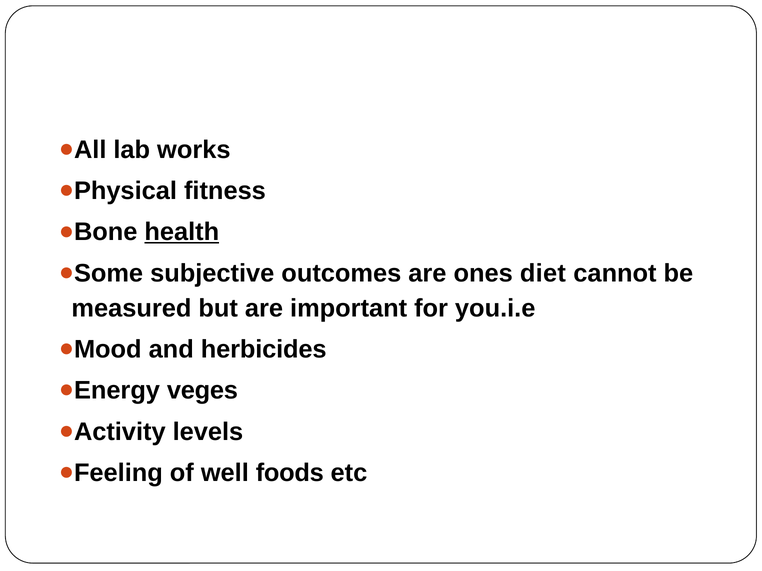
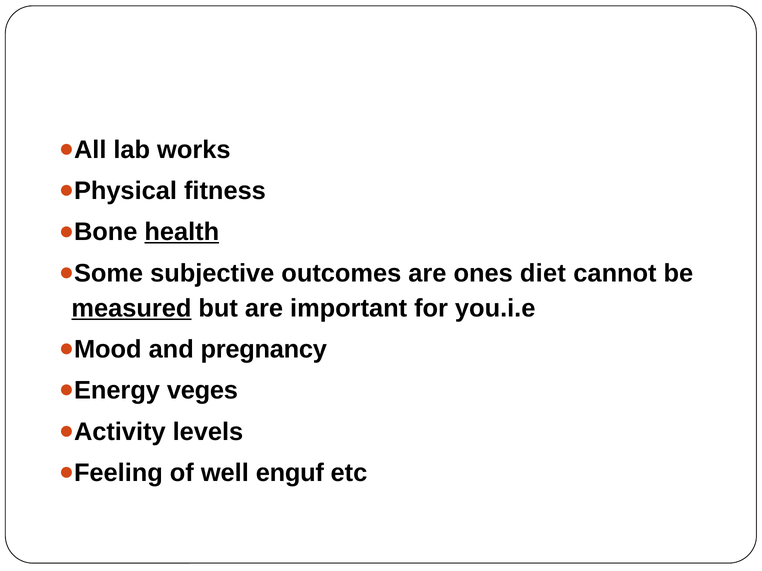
measured underline: none -> present
herbicides: herbicides -> pregnancy
foods: foods -> enguf
